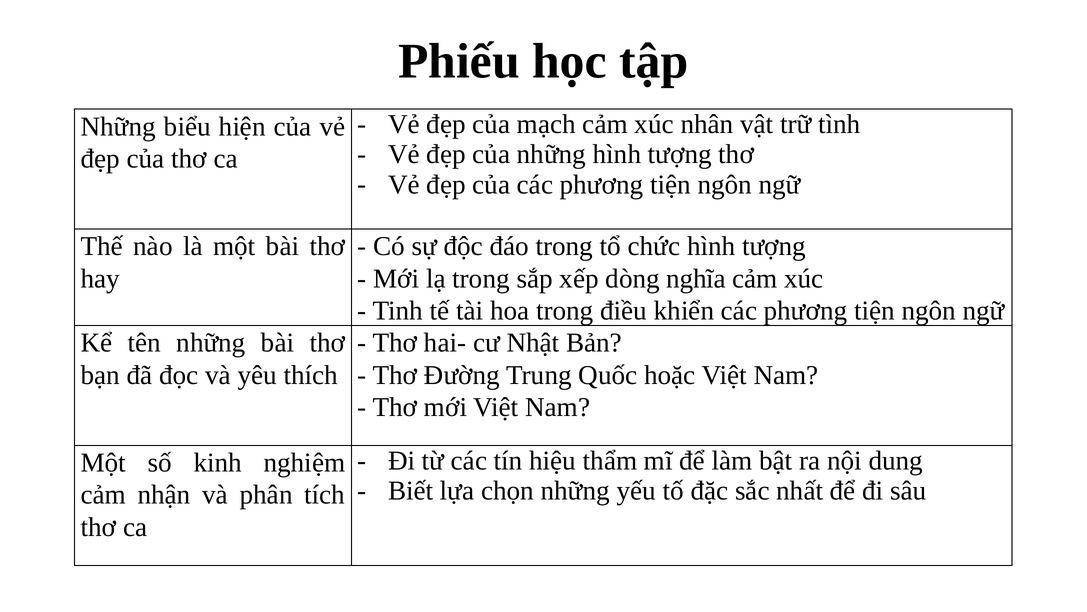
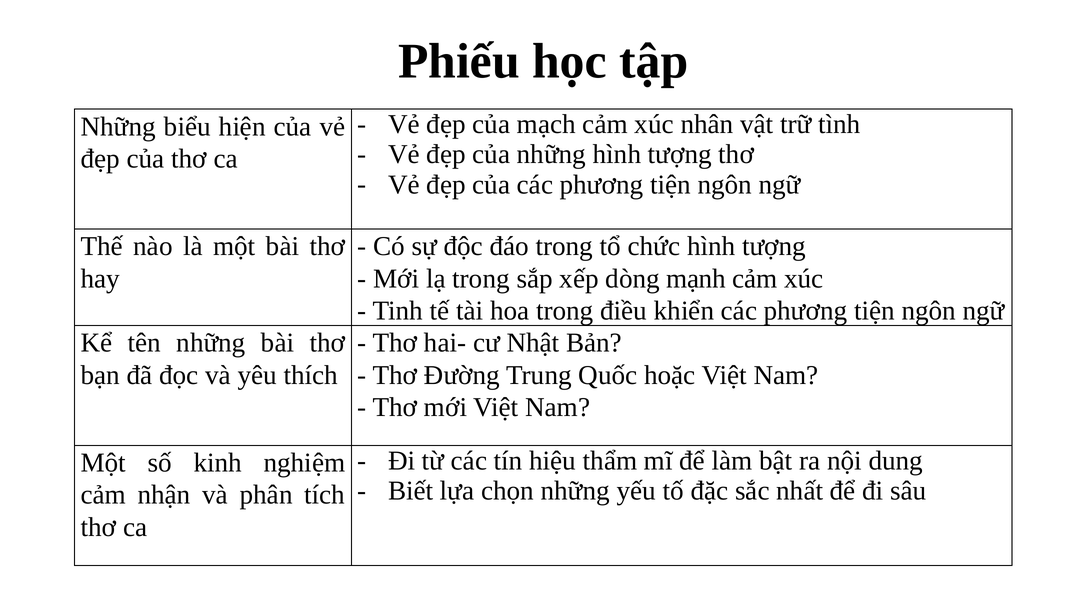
nghĩa: nghĩa -> mạnh
